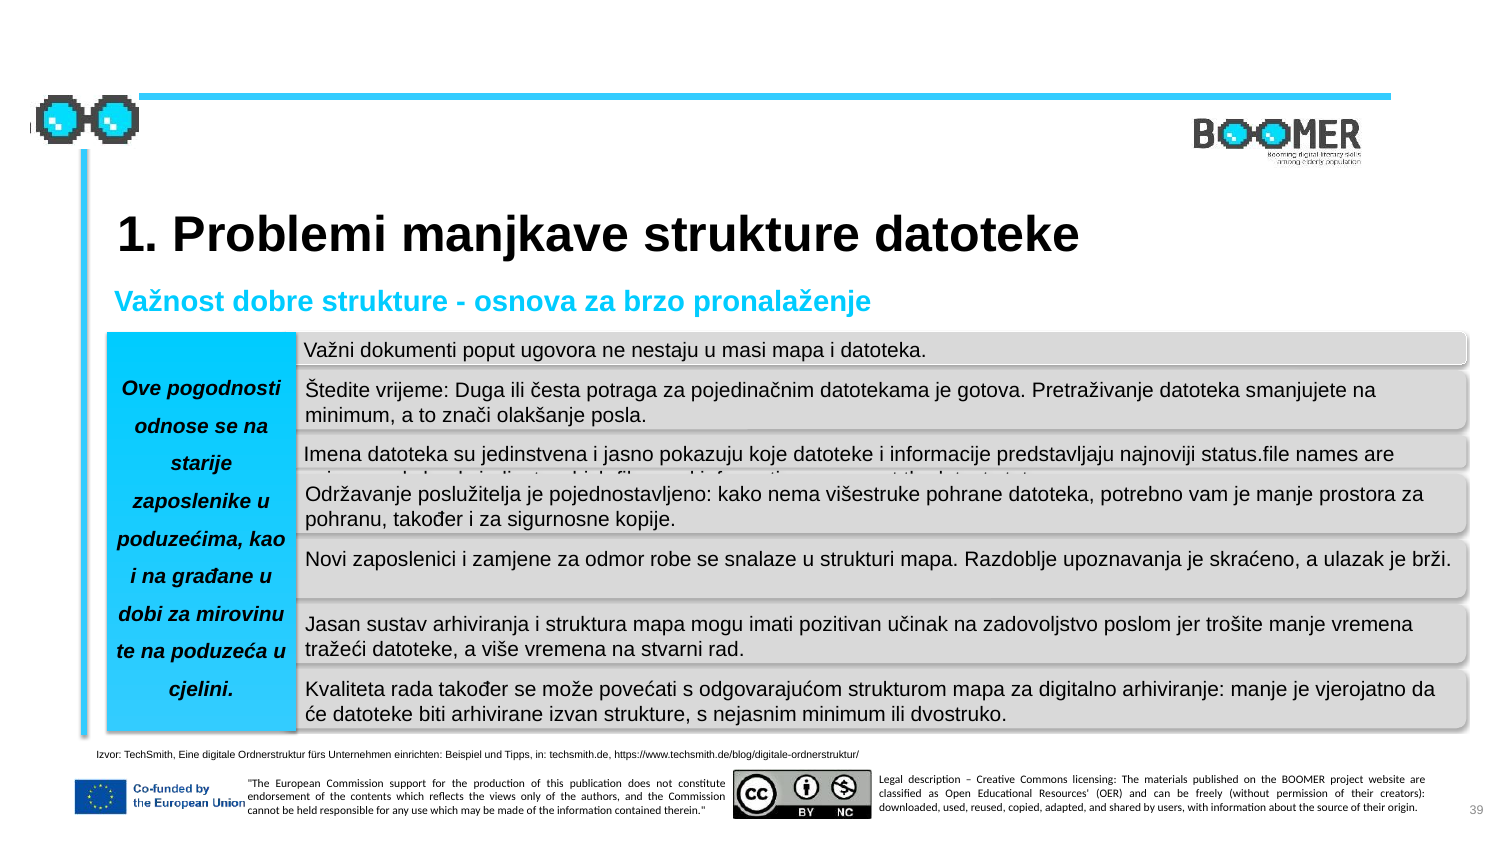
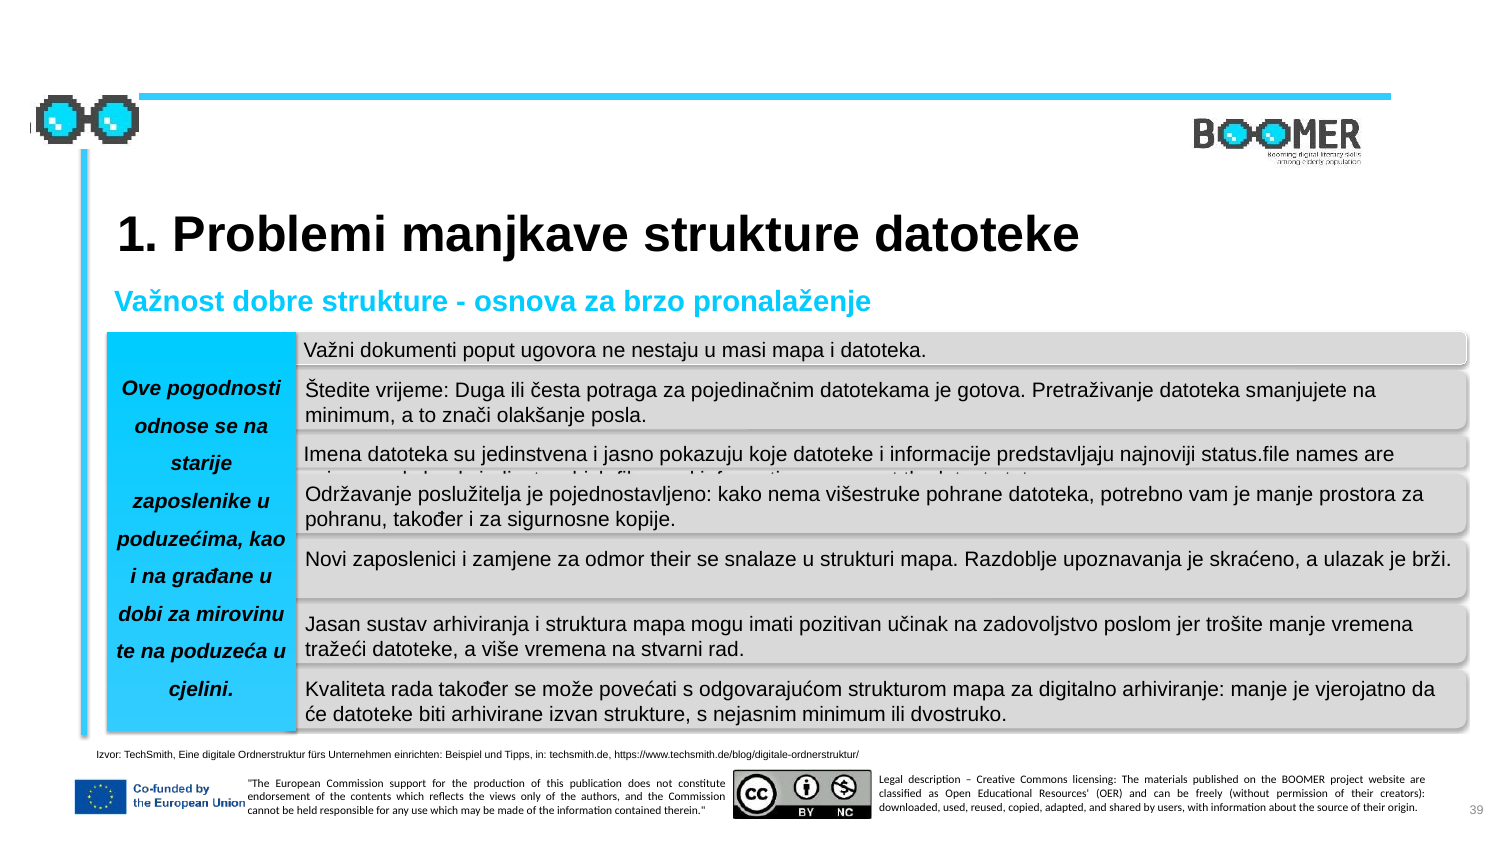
odmor robe: robe -> their
